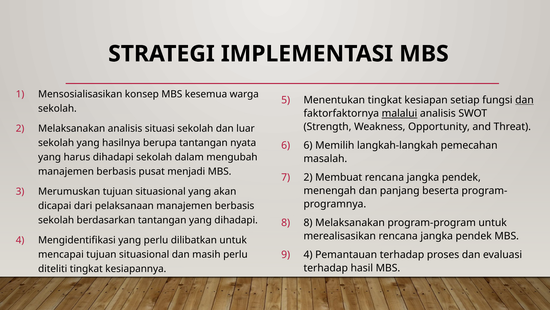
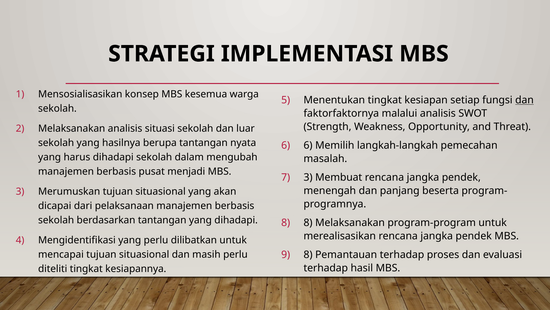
malalui underline: present -> none
7 2: 2 -> 3
9 4: 4 -> 8
